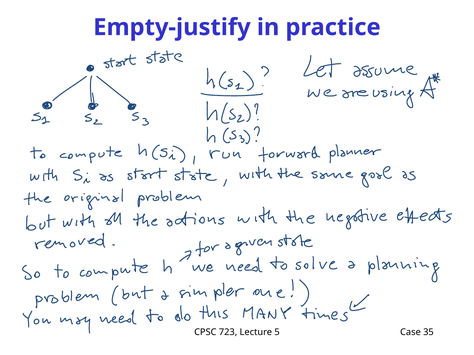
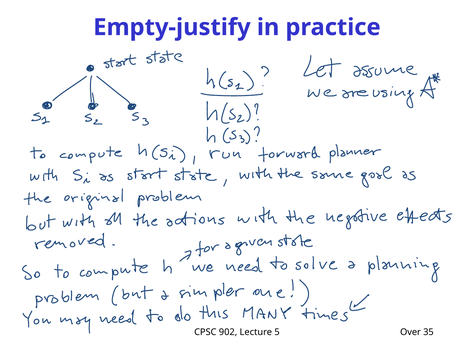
723: 723 -> 902
Case: Case -> Over
